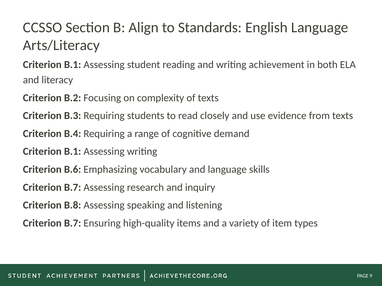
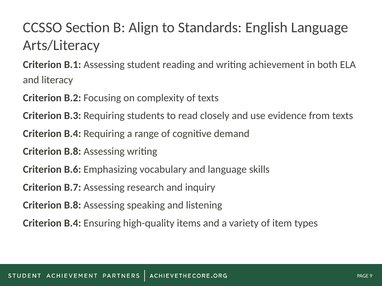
B.1 at (73, 152): B.1 -> B.8
B.7 at (73, 223): B.7 -> B.4
